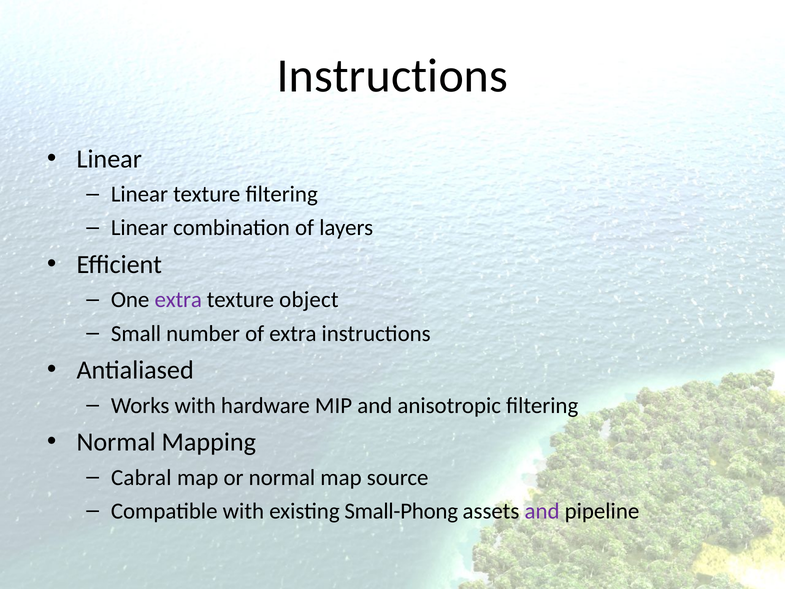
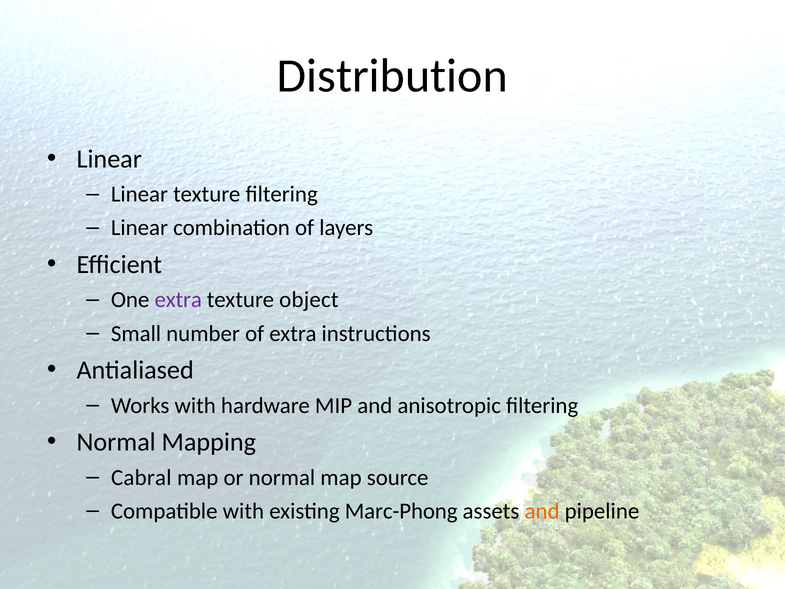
Instructions at (392, 76): Instructions -> Distribution
Small-Phong: Small-Phong -> Marc-Phong
and at (542, 511) colour: purple -> orange
